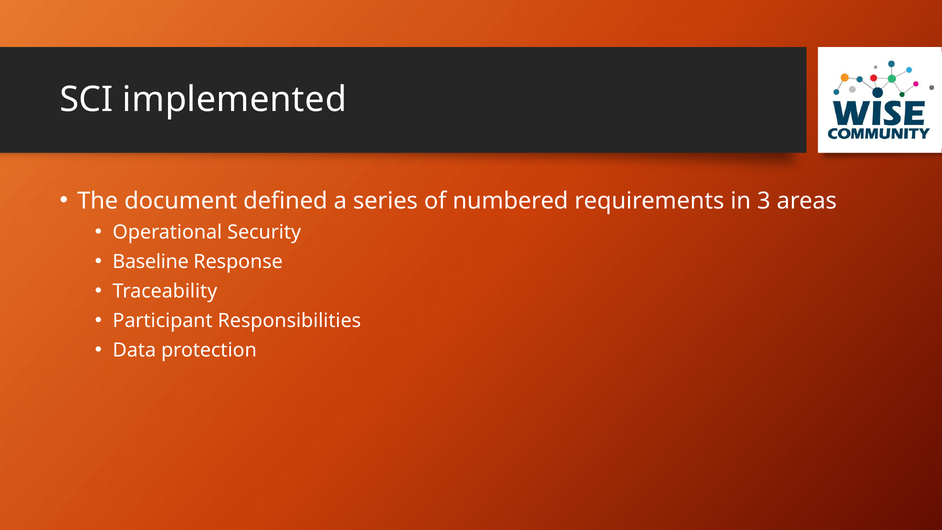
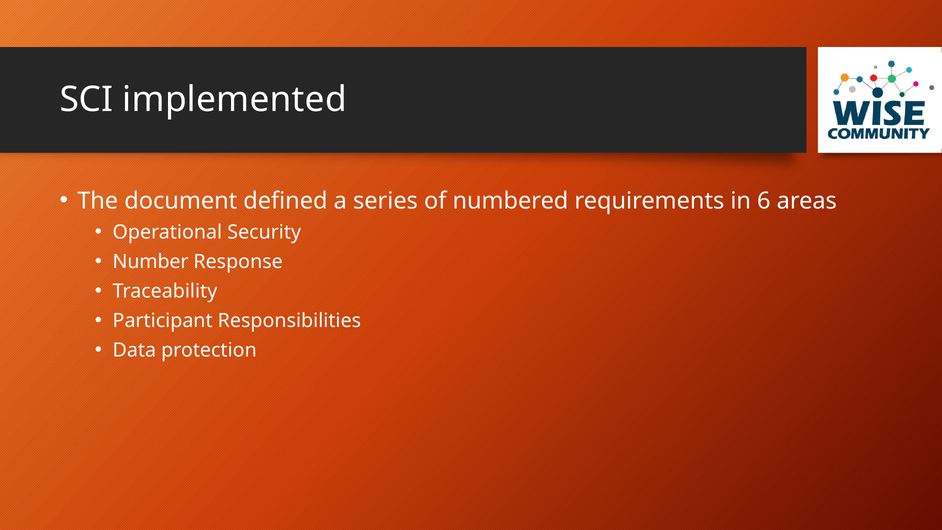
3: 3 -> 6
Baseline: Baseline -> Number
